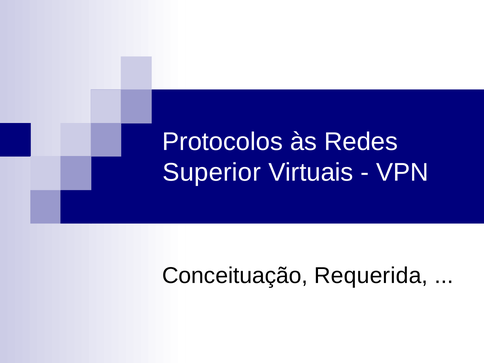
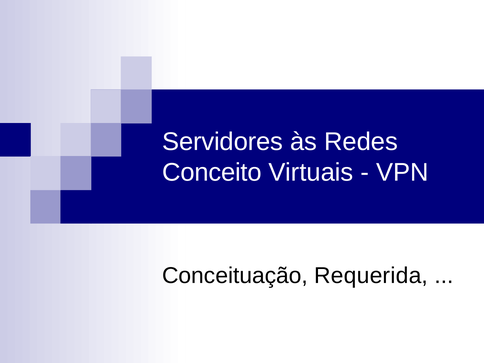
Protocolos: Protocolos -> Servidores
Superior: Superior -> Conceito
